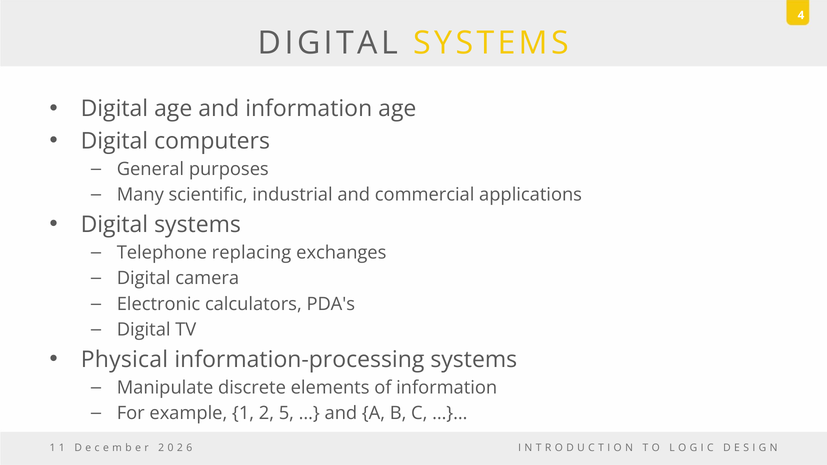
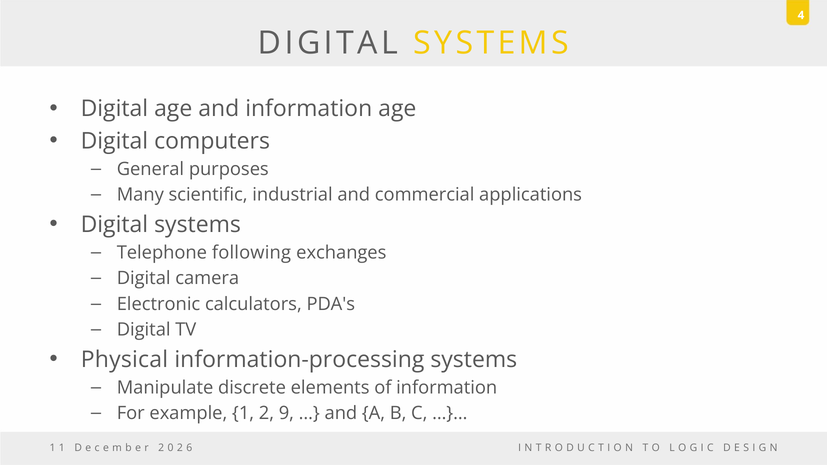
replacing: replacing -> following
5: 5 -> 9
